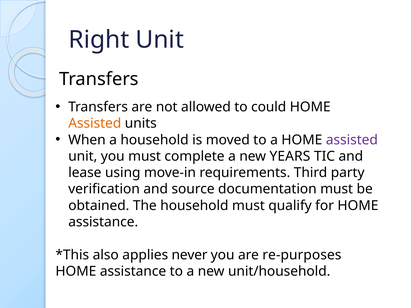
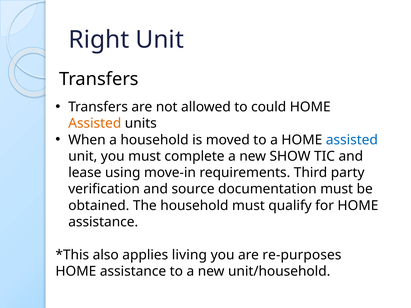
assisted at (352, 140) colour: purple -> blue
YEARS: YEARS -> SHOW
never: never -> living
